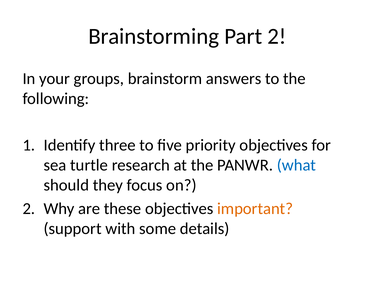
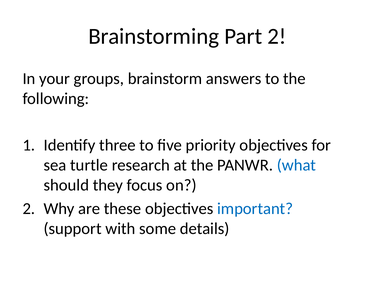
important colour: orange -> blue
